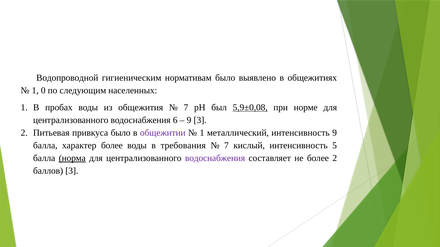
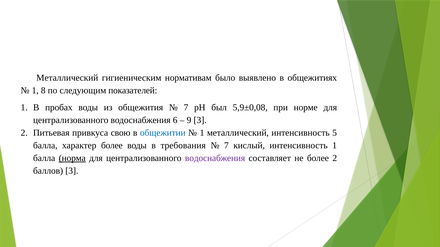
Водопроводной at (67, 78): Водопроводной -> Металлический
0: 0 -> 8
населенных: населенных -> показателей
5,9±0,08 underline: present -> none
привкуса было: было -> свою
общежитии colour: purple -> blue
интенсивность 9: 9 -> 5
интенсивность 5: 5 -> 1
